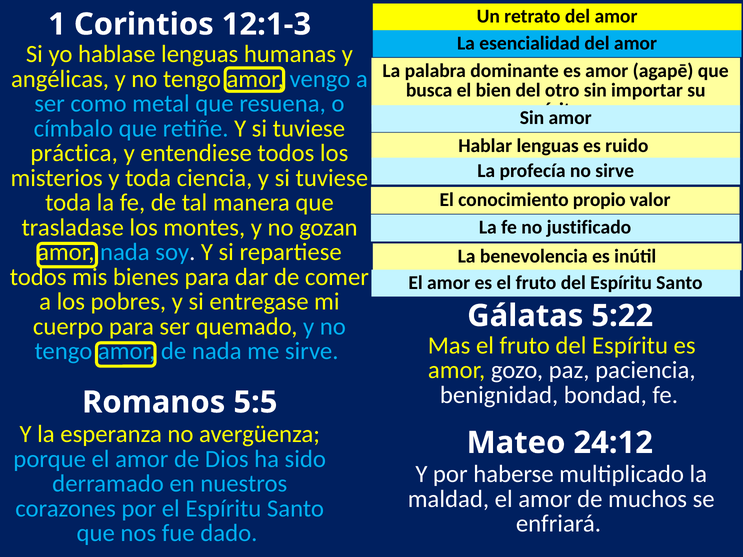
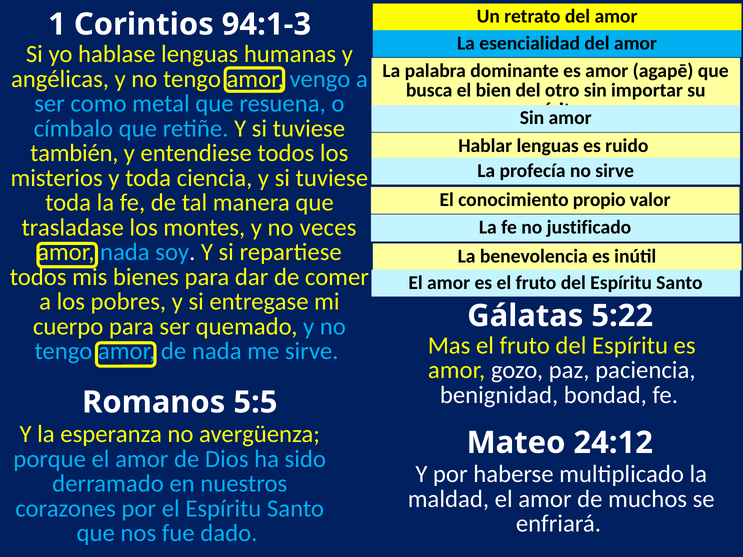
12:1-3: 12:1-3 -> 94:1-3
práctica: práctica -> también
gozan: gozan -> veces
